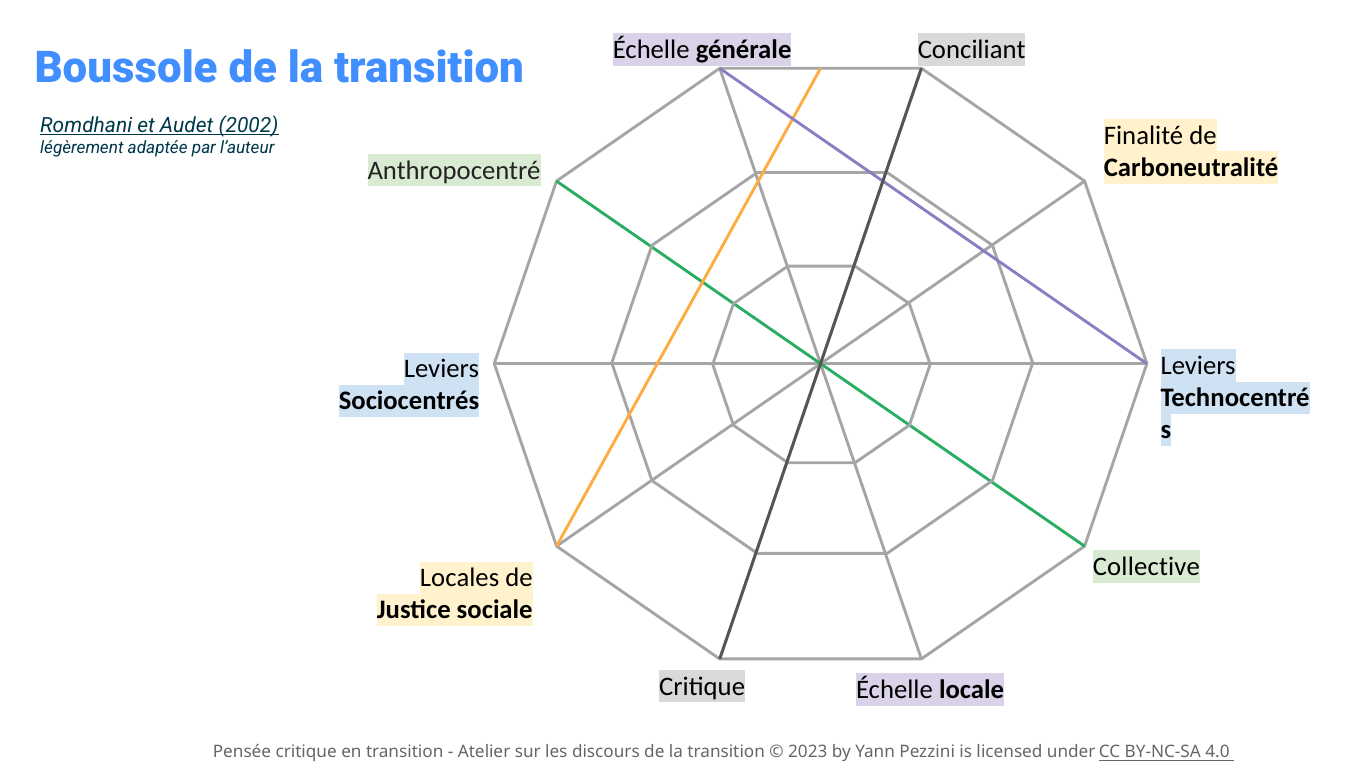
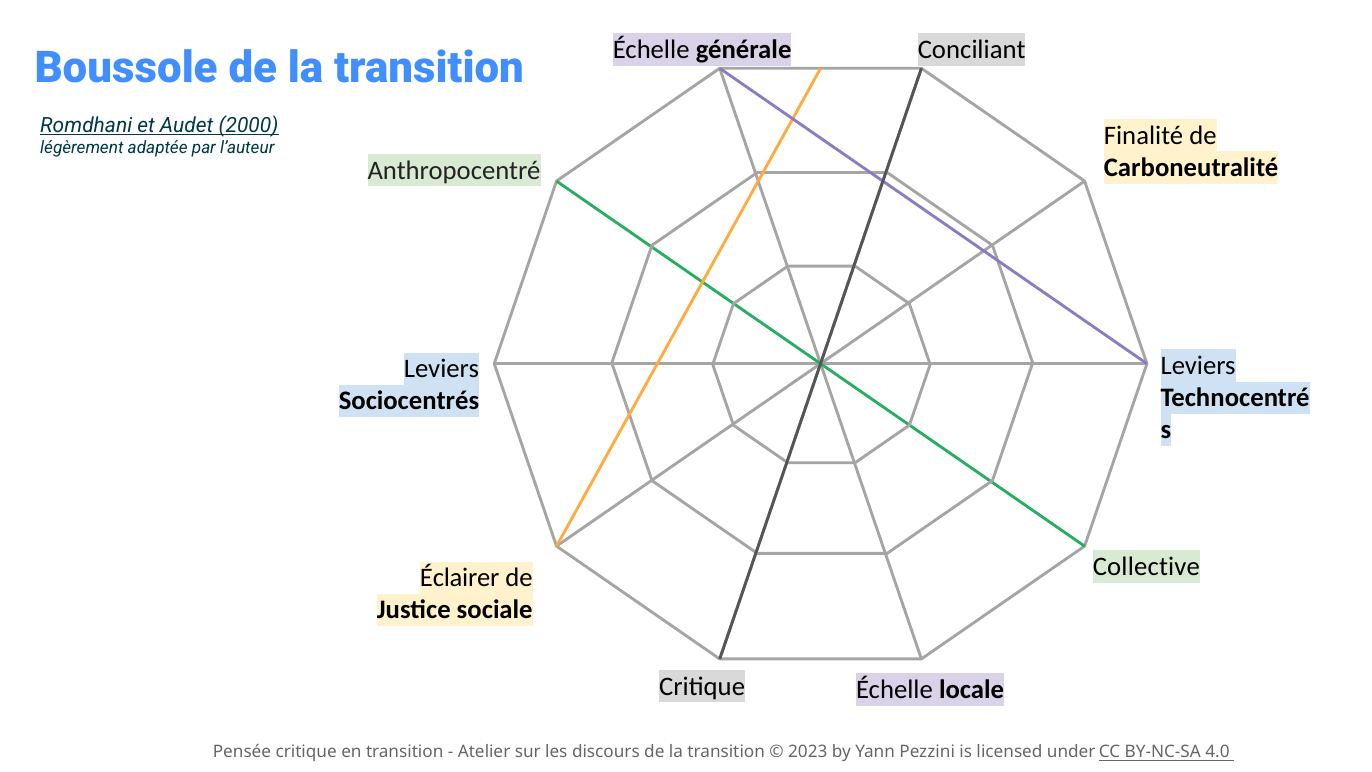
2002: 2002 -> 2000
Locales: Locales -> Éclairer
